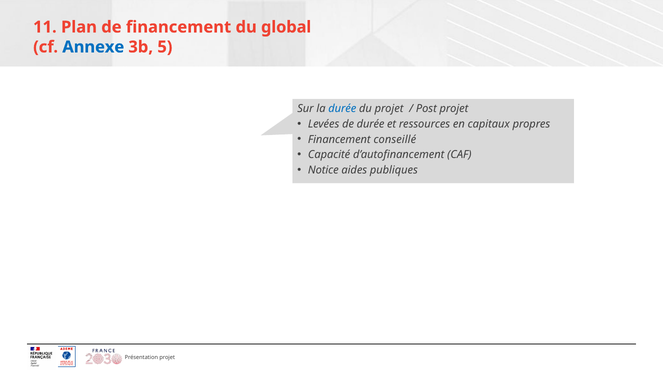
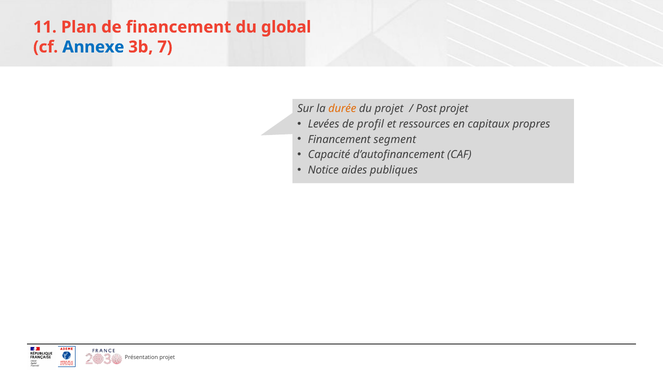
5: 5 -> 7
durée at (342, 109) colour: blue -> orange
de durée: durée -> profil
conseillé: conseillé -> segment
